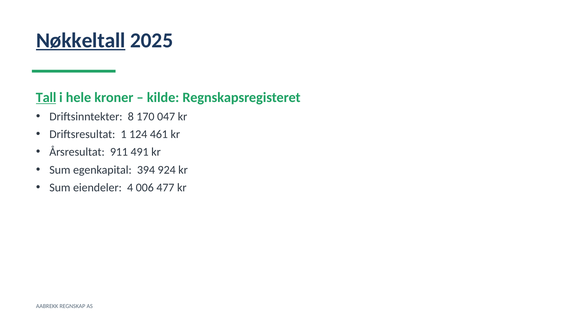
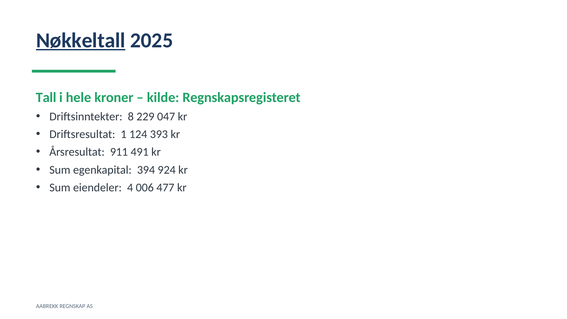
Tall underline: present -> none
170: 170 -> 229
461: 461 -> 393
